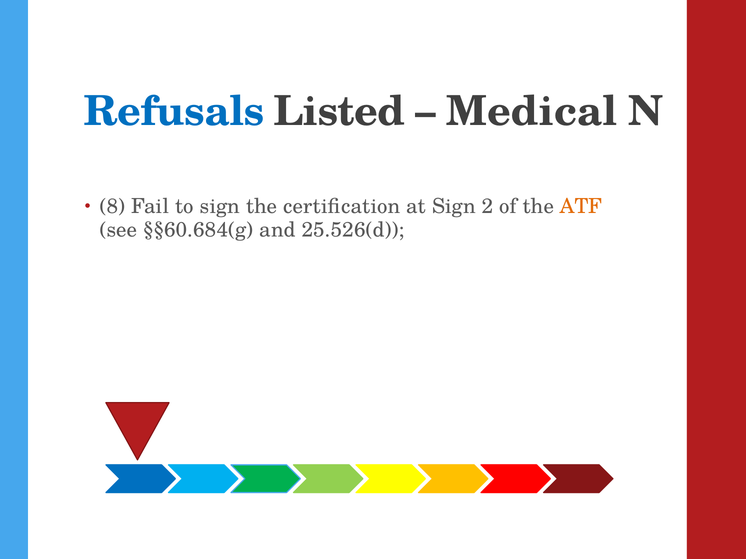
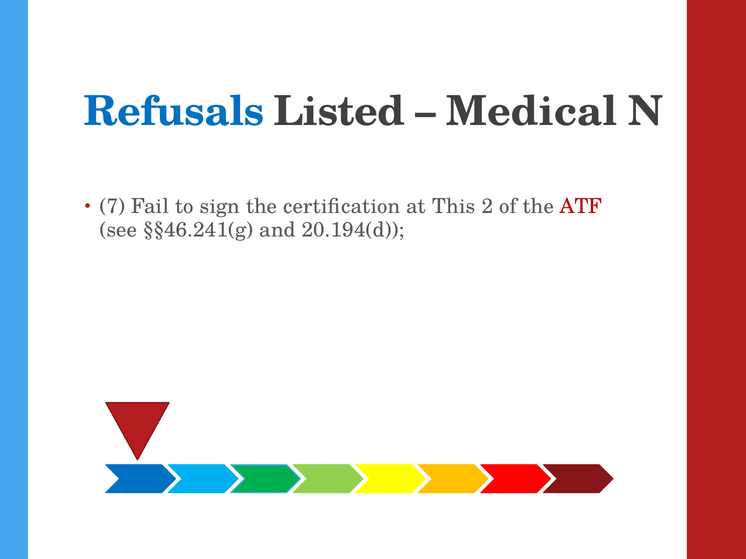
8: 8 -> 7
at Sign: Sign -> This
ATF colour: orange -> red
§§60.684(g: §§60.684(g -> §§46.241(g
25.526(d: 25.526(d -> 20.194(d
